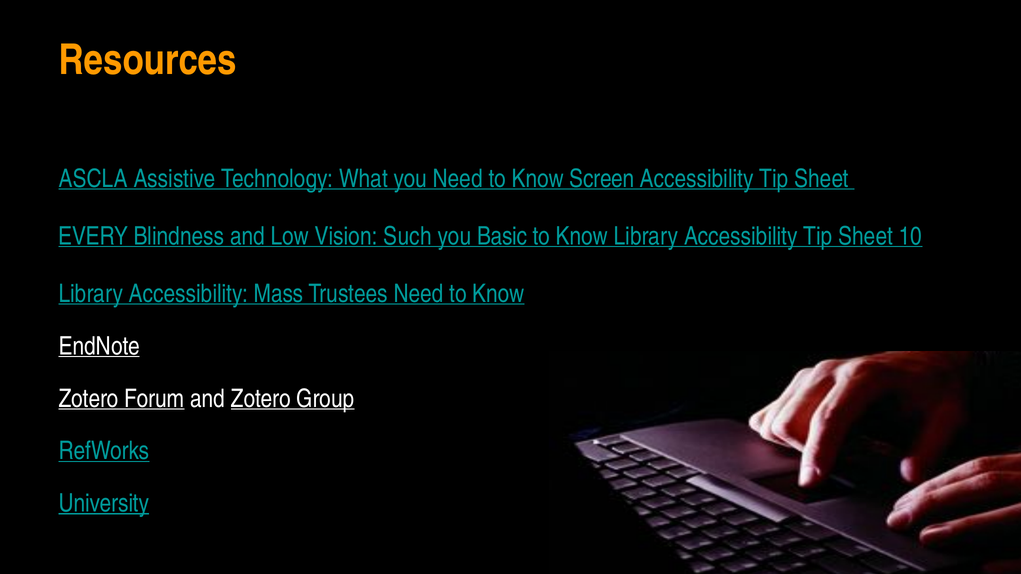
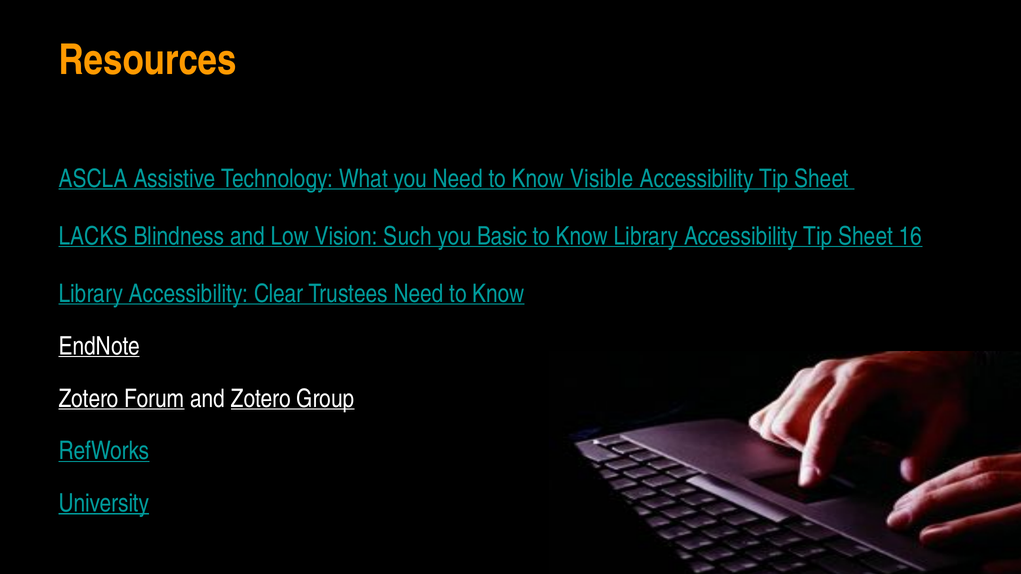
Screen: Screen -> Visible
EVERY: EVERY -> LACKS
10: 10 -> 16
Mass: Mass -> Clear
